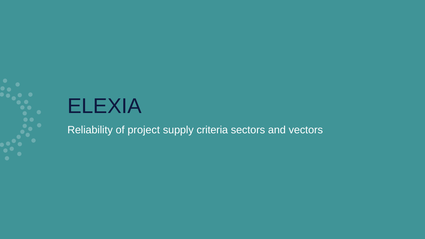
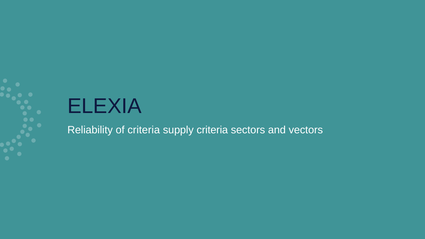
of project: project -> criteria
